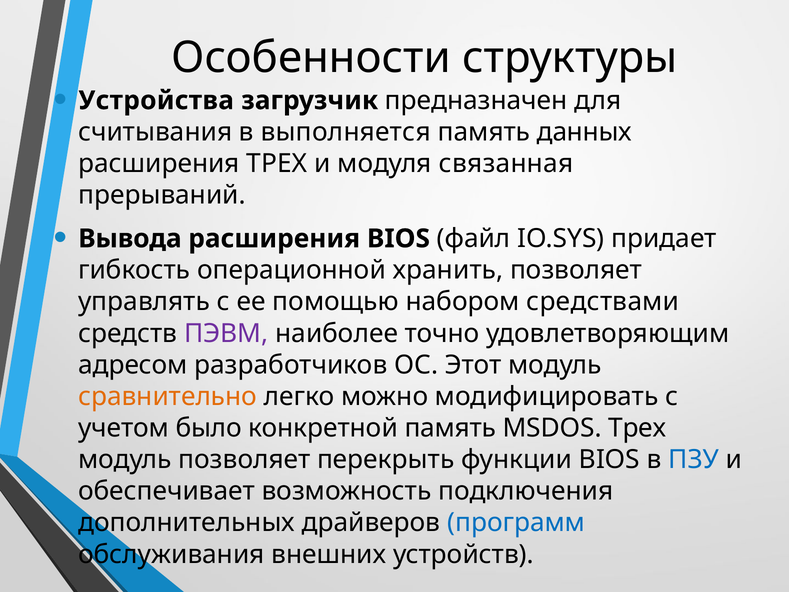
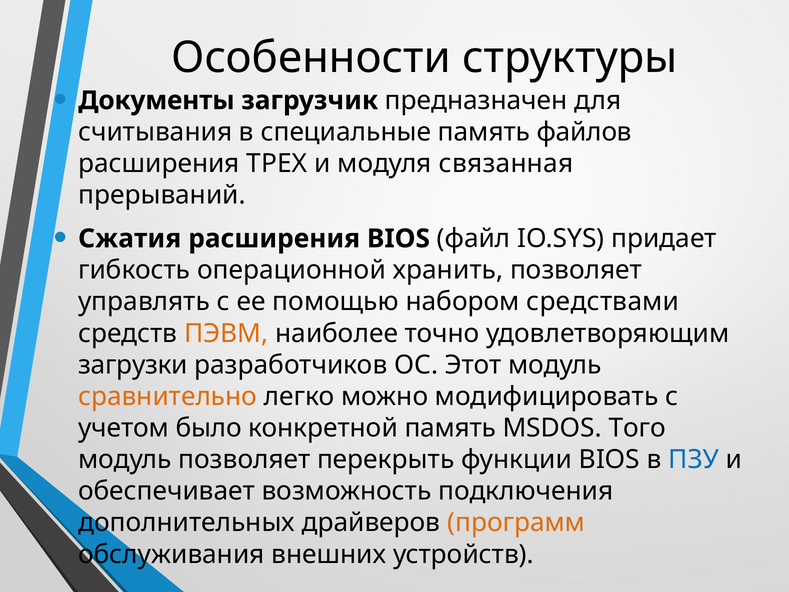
Устройства: Устройства -> Документы
выполняется: выполняется -> специальные
данных: данных -> файлов
Вывода: Вывода -> Сжатия
ПЭВМ colour: purple -> orange
адресом: адресом -> загрузки
MSDOS Трех: Трех -> Того
программ colour: blue -> orange
